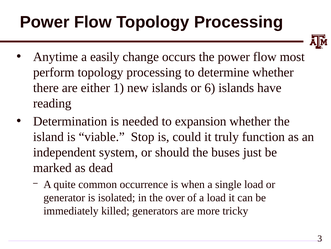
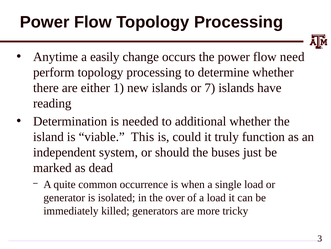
most: most -> need
6: 6 -> 7
expansion: expansion -> additional
Stop: Stop -> This
